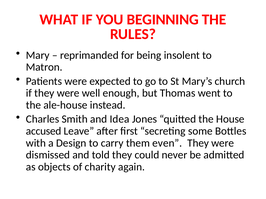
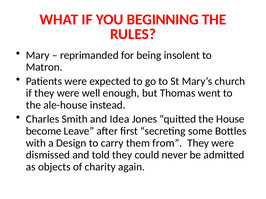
accused: accused -> become
even: even -> from
